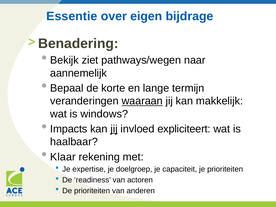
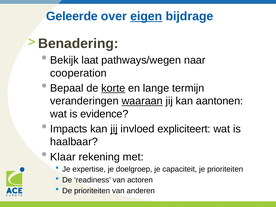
Essentie: Essentie -> Geleerde
eigen underline: none -> present
ziet: ziet -> laat
aannemelijk: aannemelijk -> cooperation
korte underline: none -> present
makkelijk: makkelijk -> aantonen
windows: windows -> evidence
